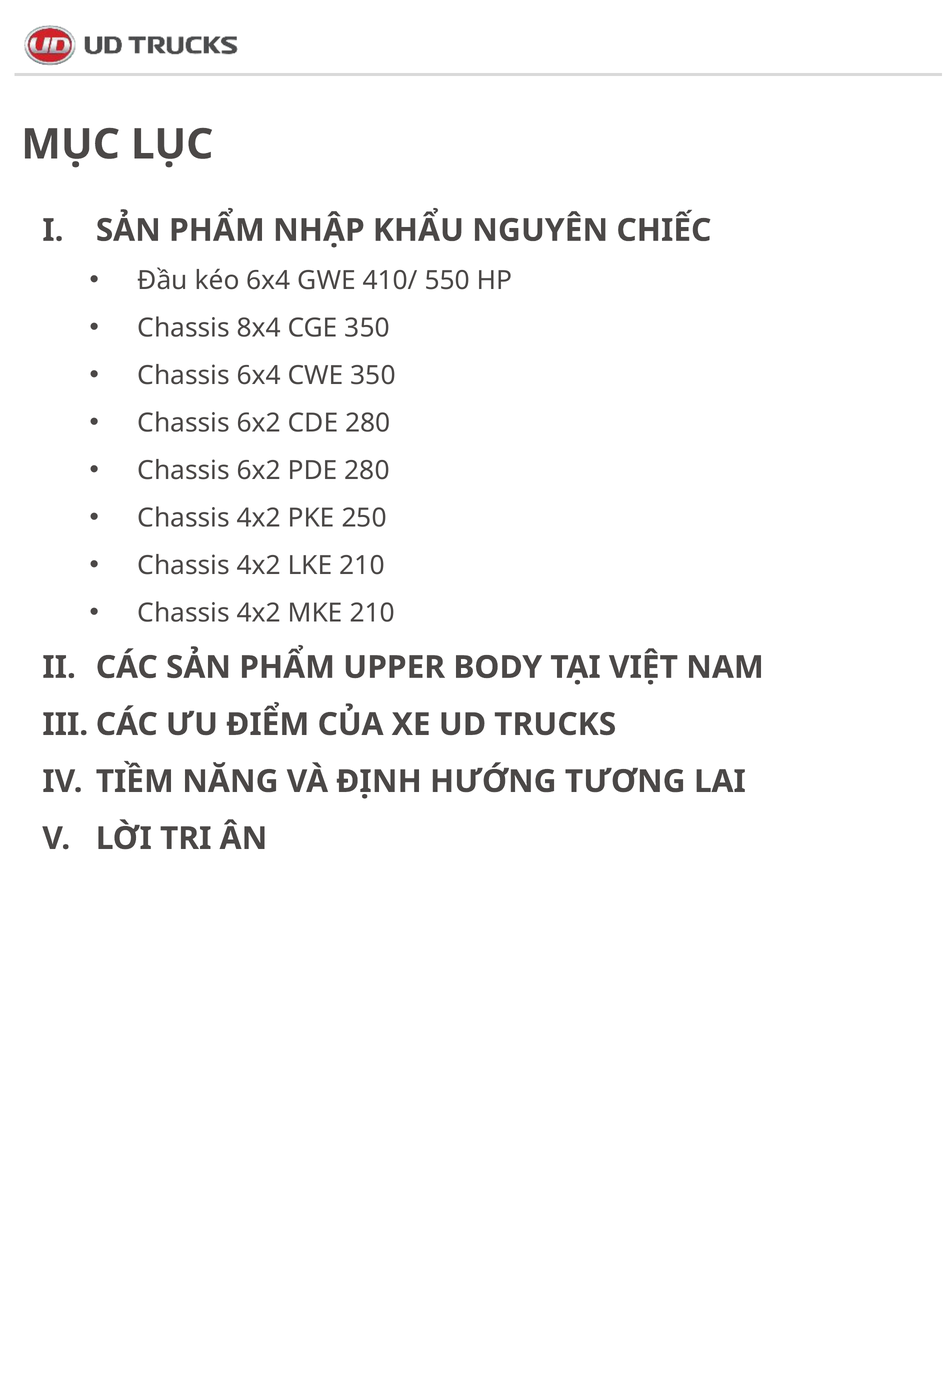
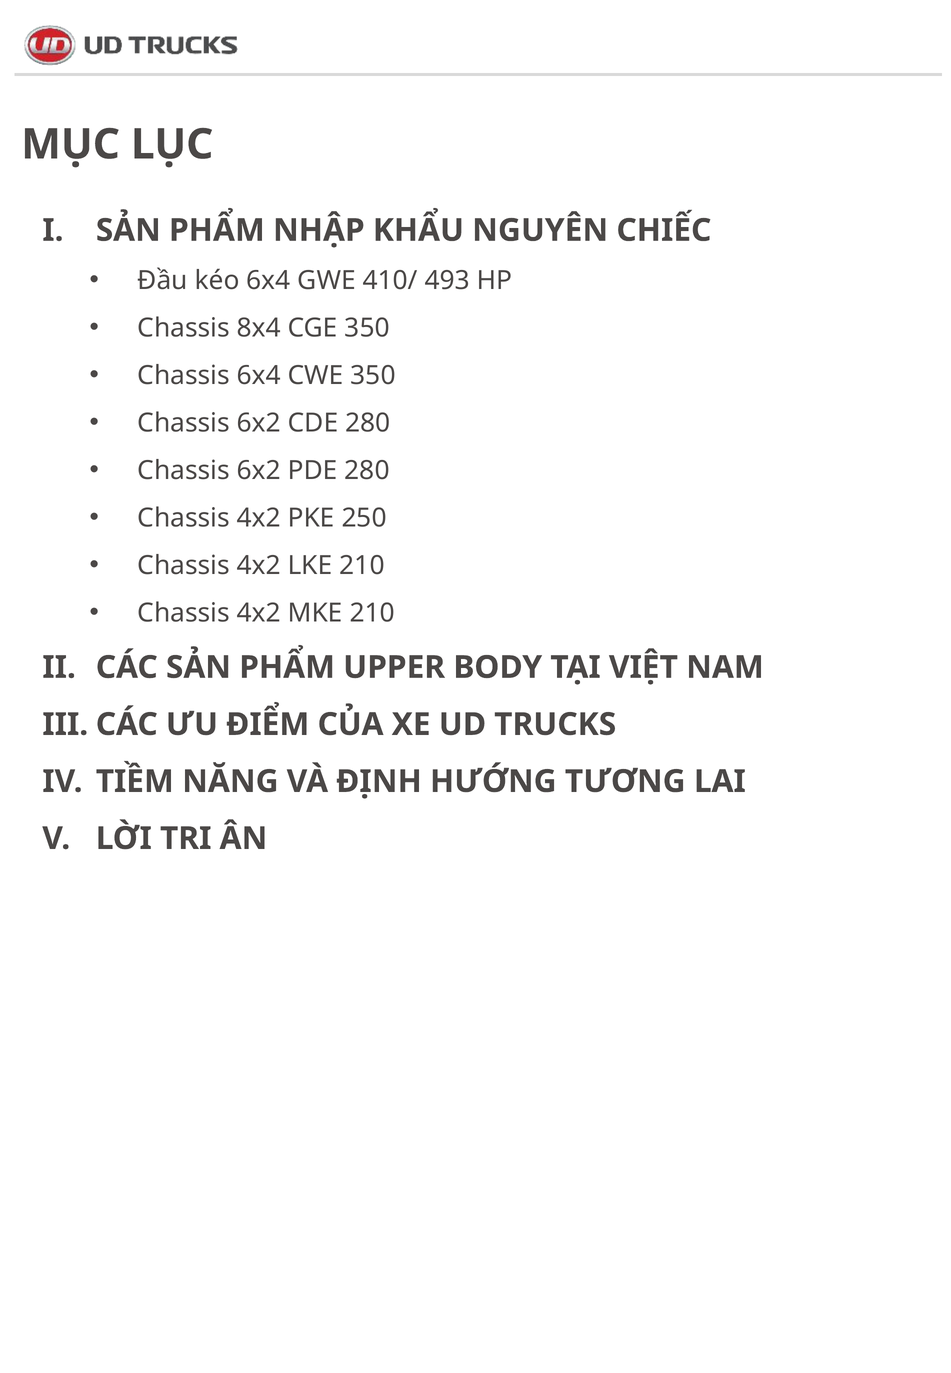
550: 550 -> 493
